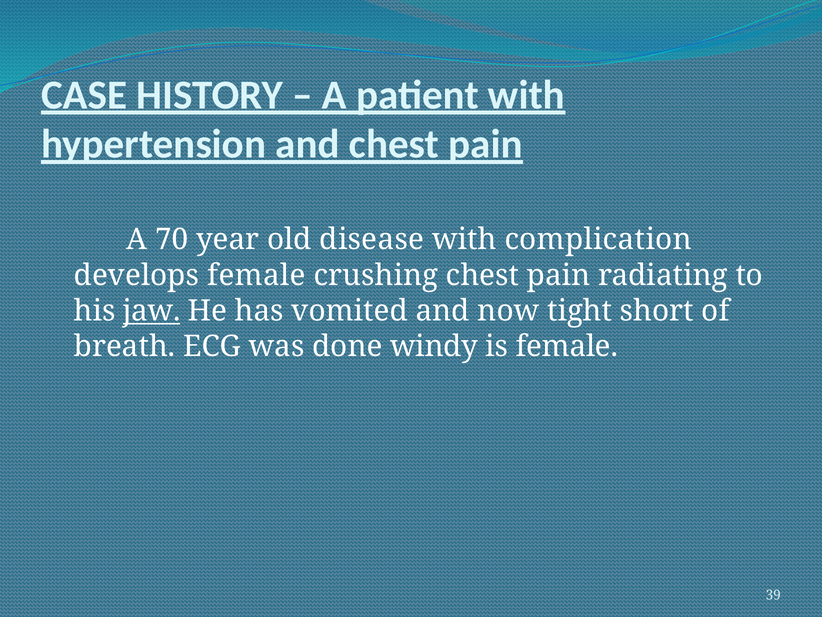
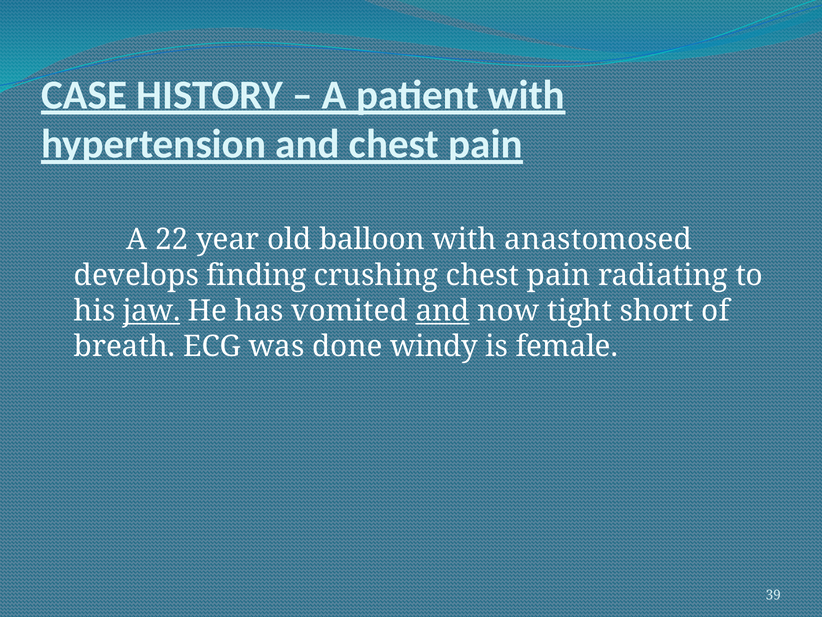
70: 70 -> 22
disease: disease -> balloon
complication: complication -> anastomosed
develops female: female -> finding
and at (443, 311) underline: none -> present
